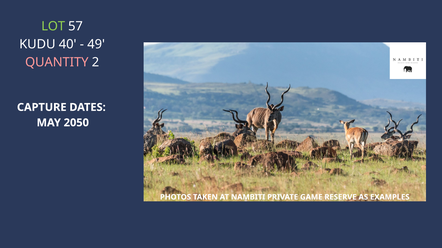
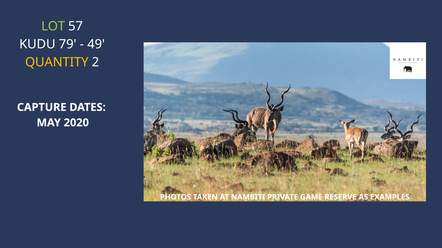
40: 40 -> 79
QUANTITY colour: pink -> yellow
2050: 2050 -> 2020
